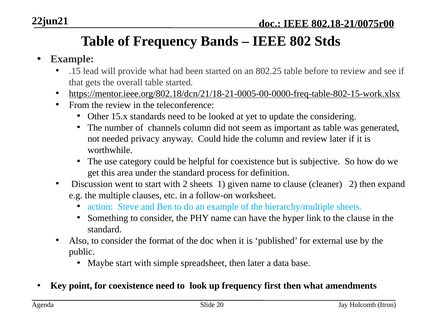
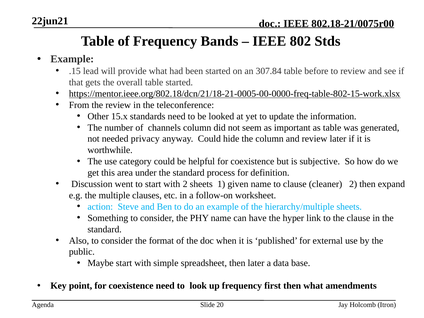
802.25: 802.25 -> 307.84
considering: considering -> information
